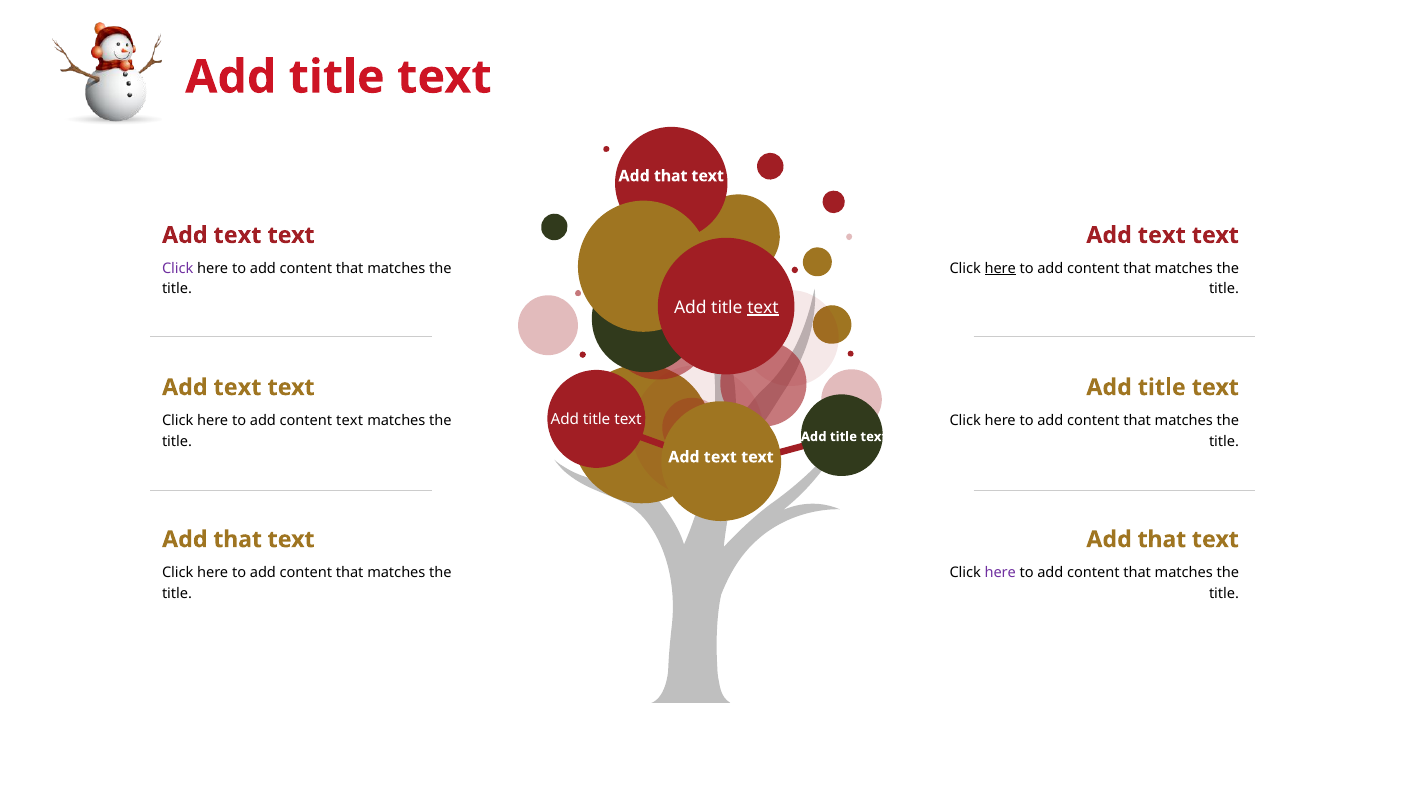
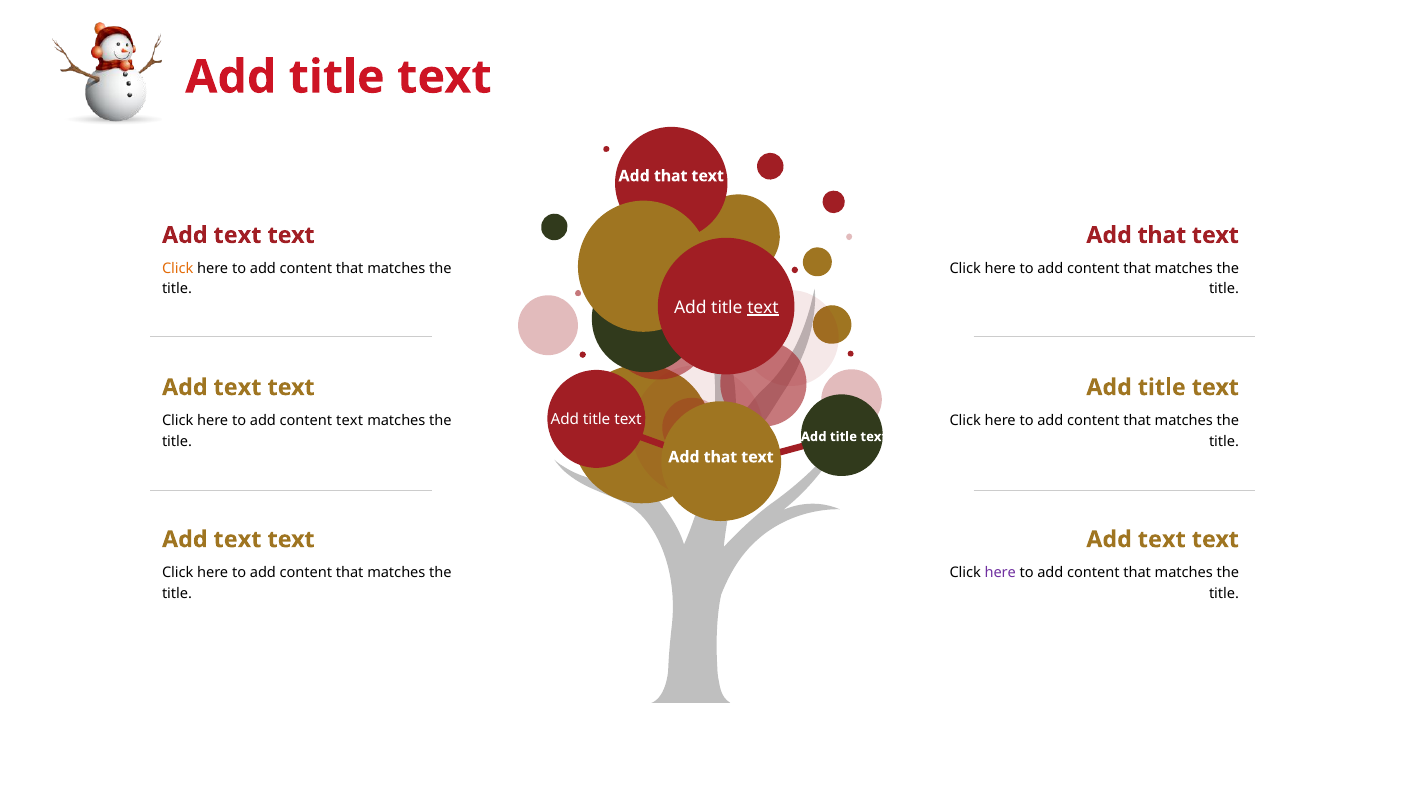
text at (1162, 235): text -> that
Click at (178, 268) colour: purple -> orange
here at (1000, 268) underline: present -> none
text at (720, 457): text -> that
that at (238, 540): that -> text
that at (1162, 540): that -> text
